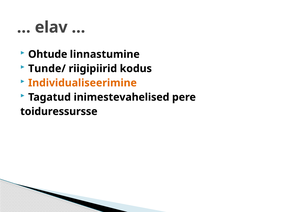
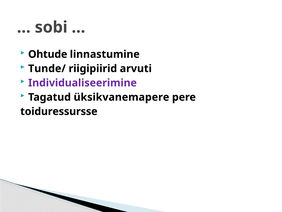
elav: elav -> sobi
kodus: kodus -> arvuti
Individualiseerimine colour: orange -> purple
inimestevahelised: inimestevahelised -> üksikvanemapere
